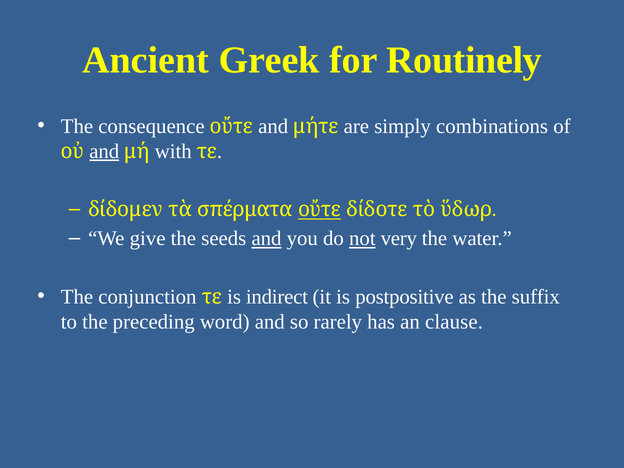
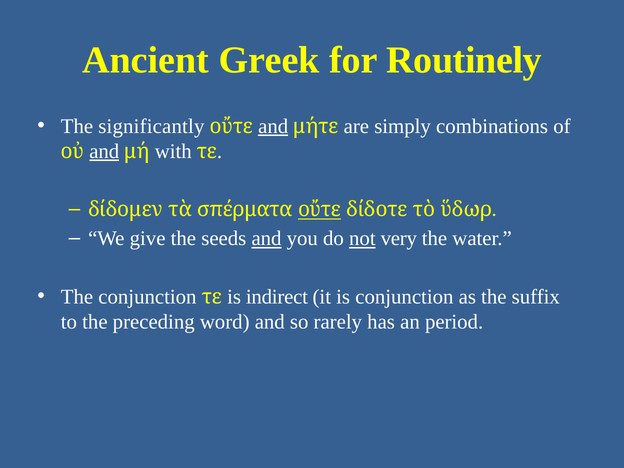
consequence: consequence -> significantly
and at (273, 126) underline: none -> present
is postpositive: postpositive -> conjunction
clause: clause -> period
